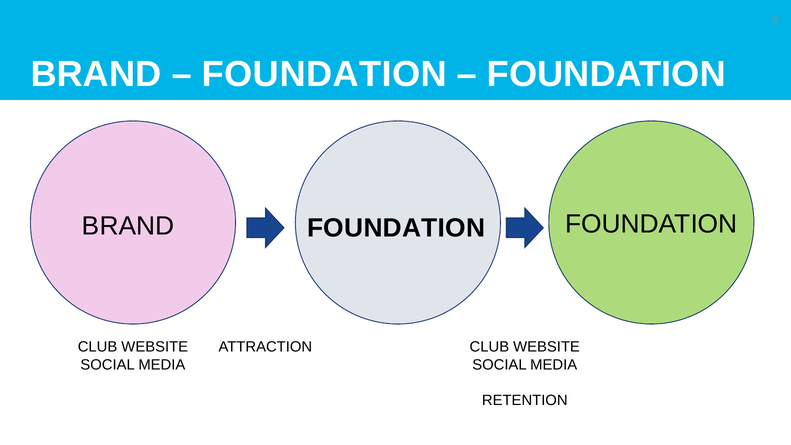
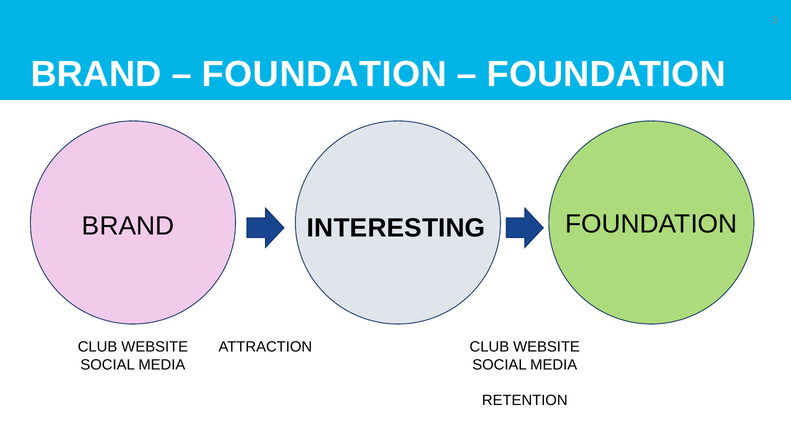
FOUNDATION at (396, 228): FOUNDATION -> INTERESTING
